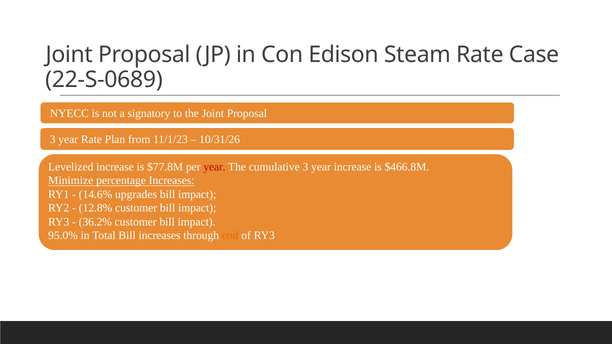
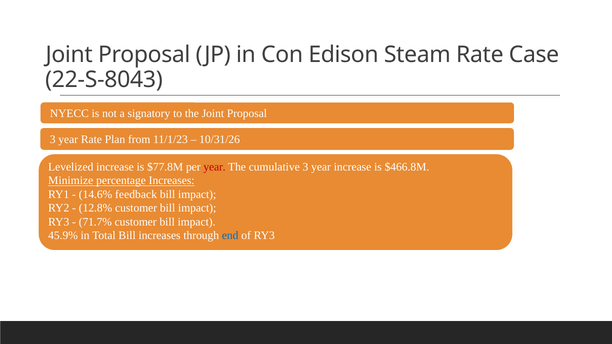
22-S-0689: 22-S-0689 -> 22-S-8043
upgrades: upgrades -> feedback
36.2%: 36.2% -> 71.7%
95.0%: 95.0% -> 45.9%
end colour: orange -> blue
